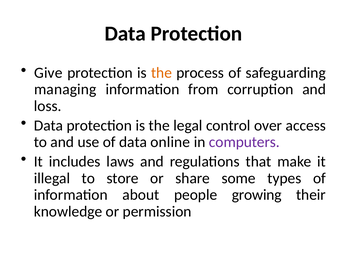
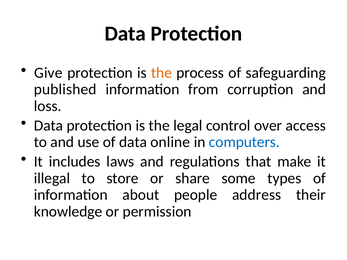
managing: managing -> published
computers colour: purple -> blue
growing: growing -> address
